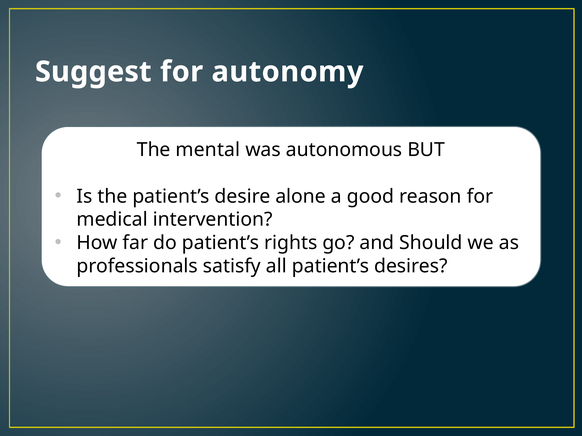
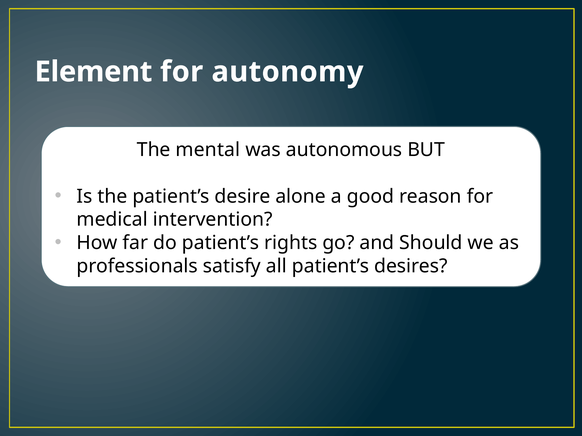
Suggest: Suggest -> Element
